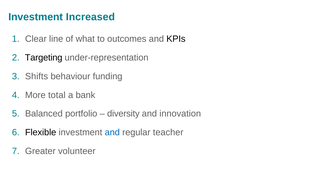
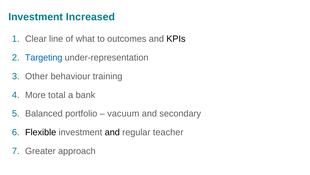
Targeting colour: black -> blue
Shifts: Shifts -> Other
funding: funding -> training
diversity: diversity -> vacuum
innovation: innovation -> secondary
and at (112, 132) colour: blue -> black
volunteer: volunteer -> approach
